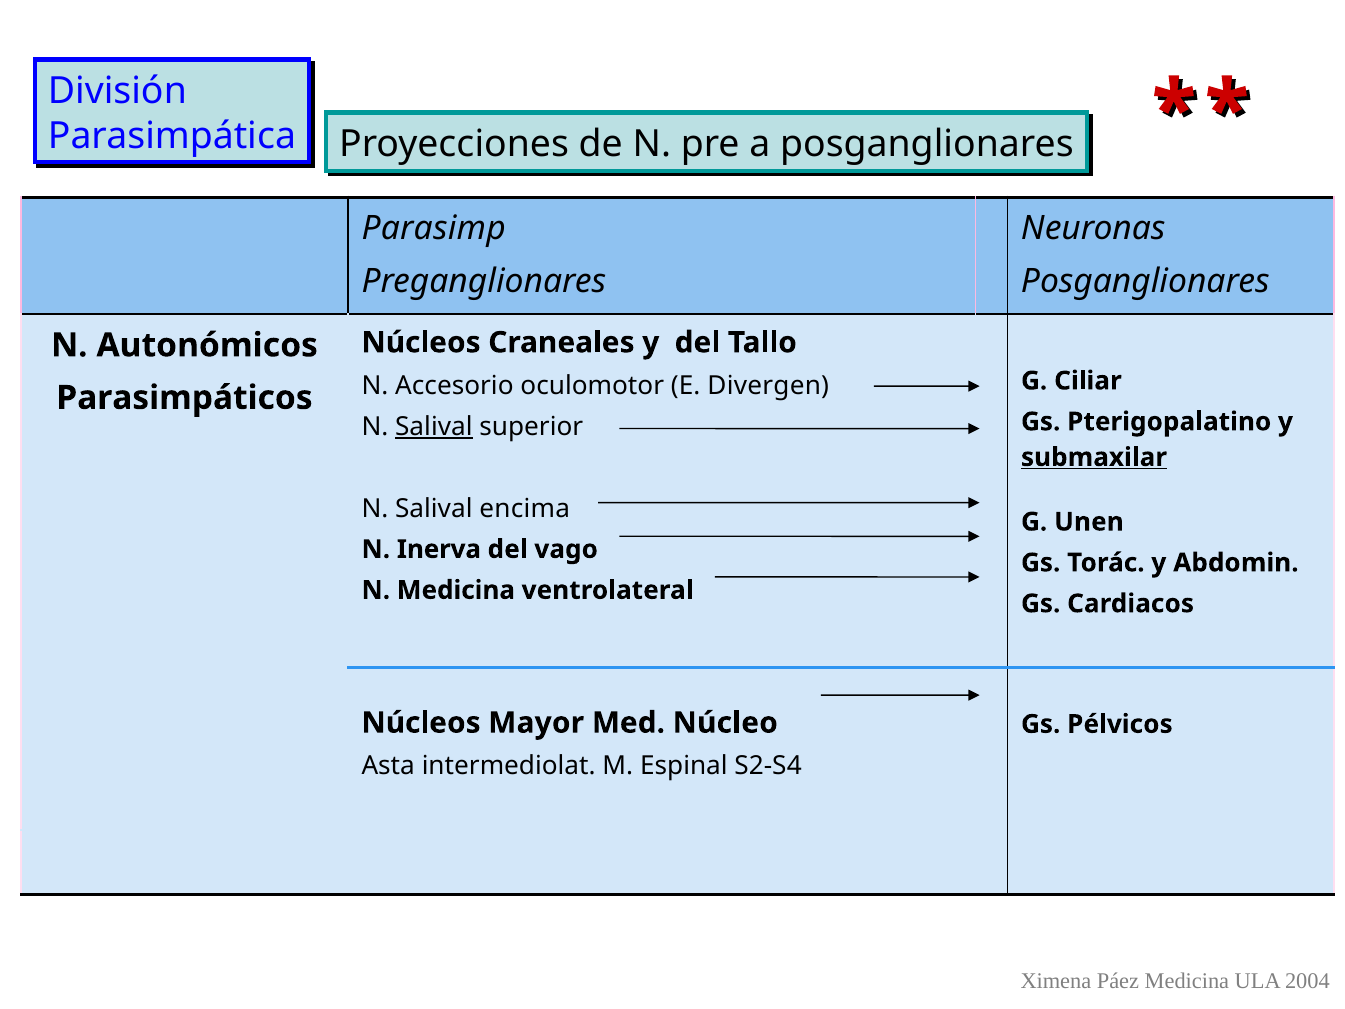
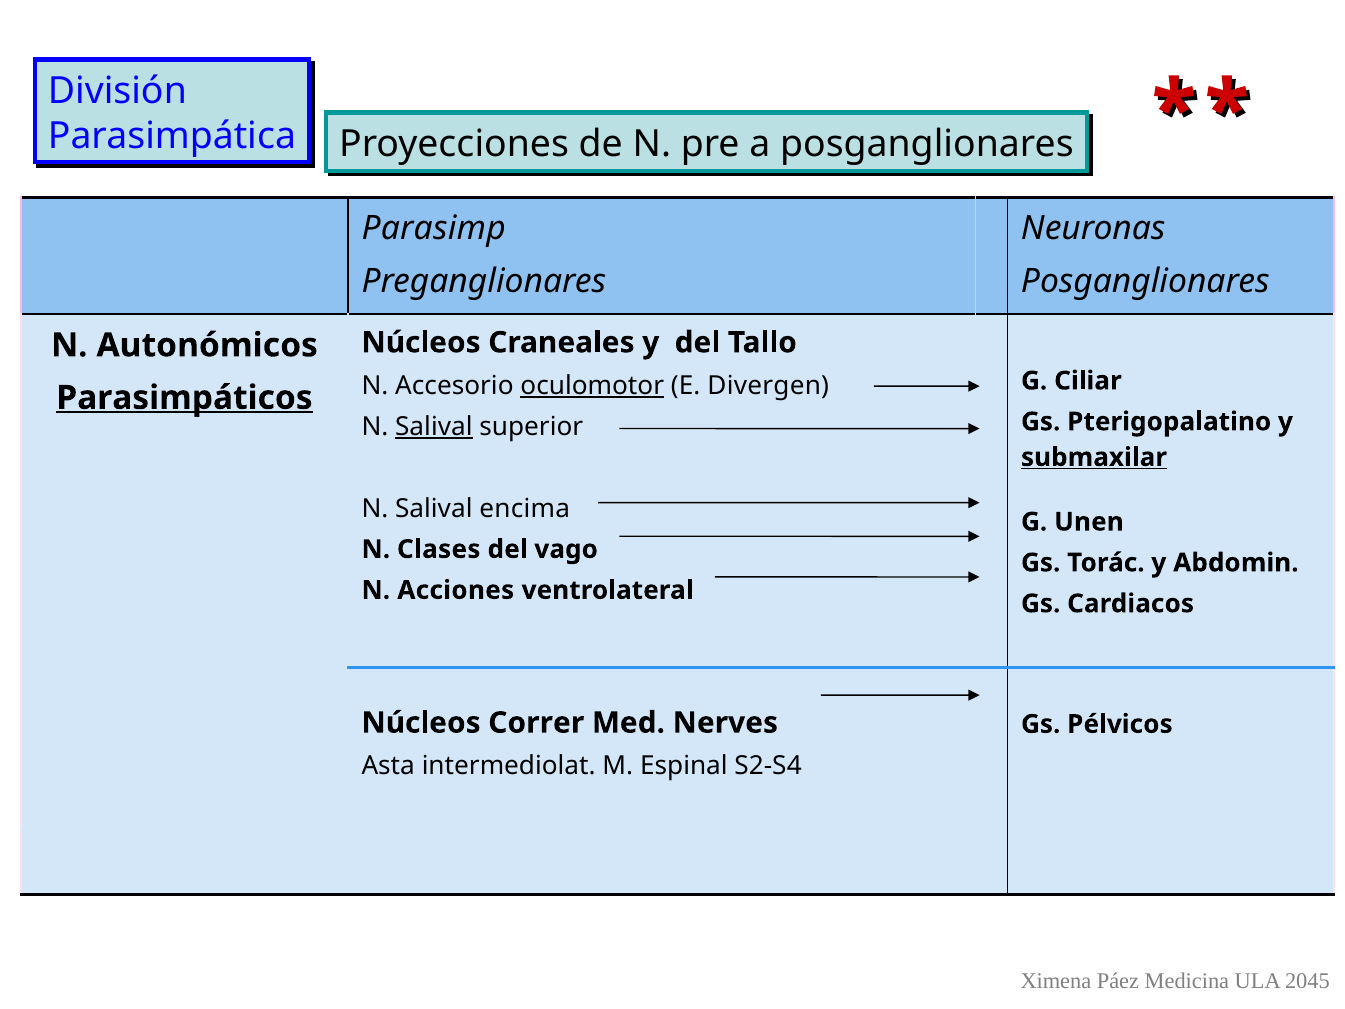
oculomotor underline: none -> present
Parasimpáticos underline: none -> present
Inerva: Inerva -> Clases
N Medicina: Medicina -> Acciones
Mayor: Mayor -> Correr
Núcleo: Núcleo -> Nerves
2004: 2004 -> 2045
